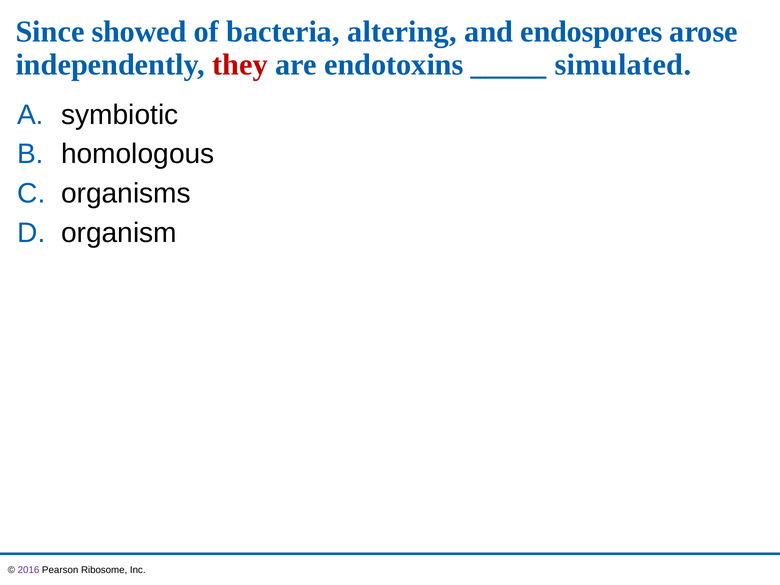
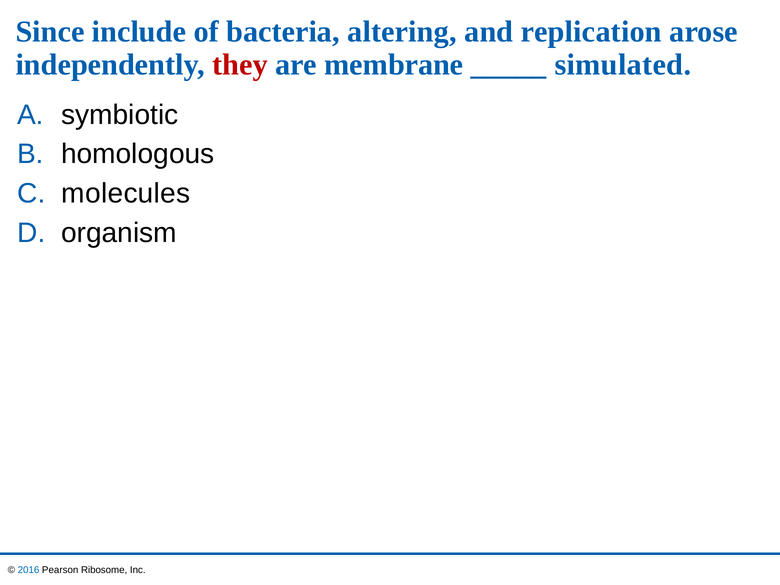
showed: showed -> include
endospores: endospores -> replication
endotoxins: endotoxins -> membrane
organisms: organisms -> molecules
2016 colour: purple -> blue
